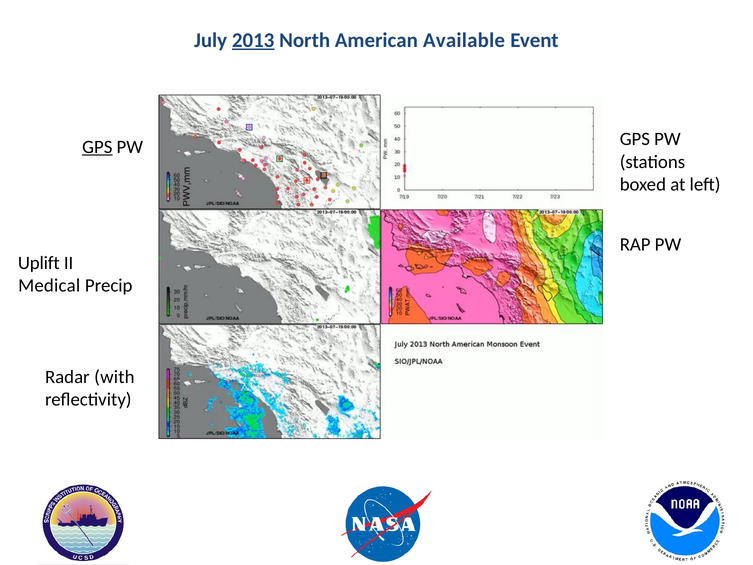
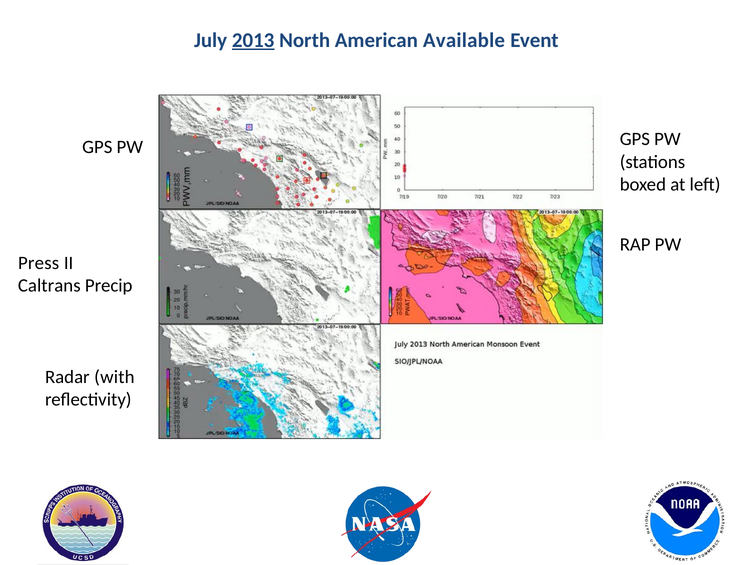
GPS at (97, 147) underline: present -> none
Uplift: Uplift -> Press
Medical: Medical -> Caltrans
